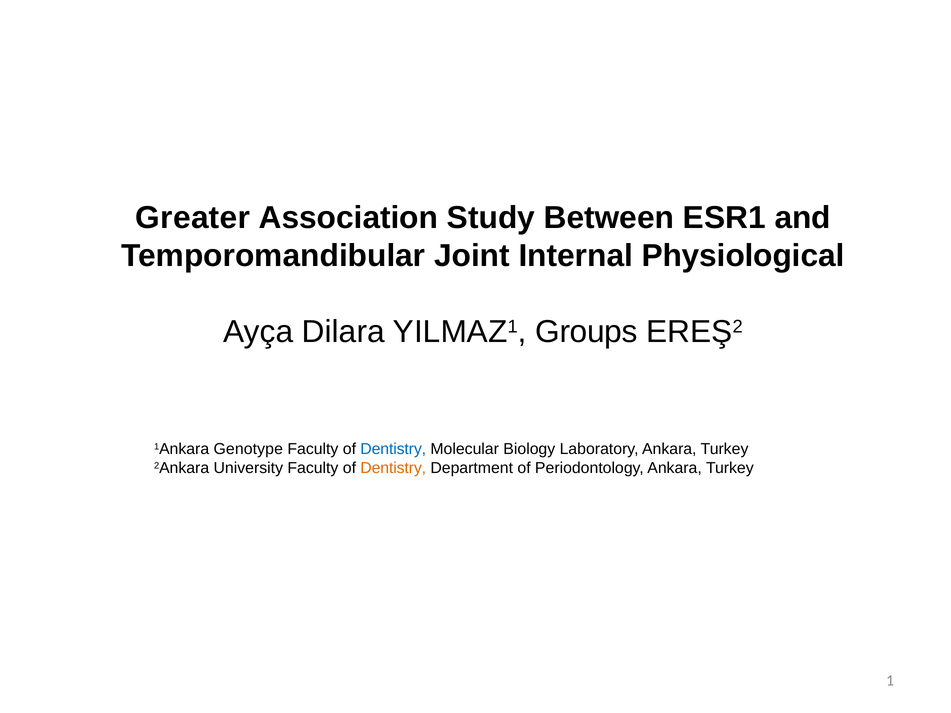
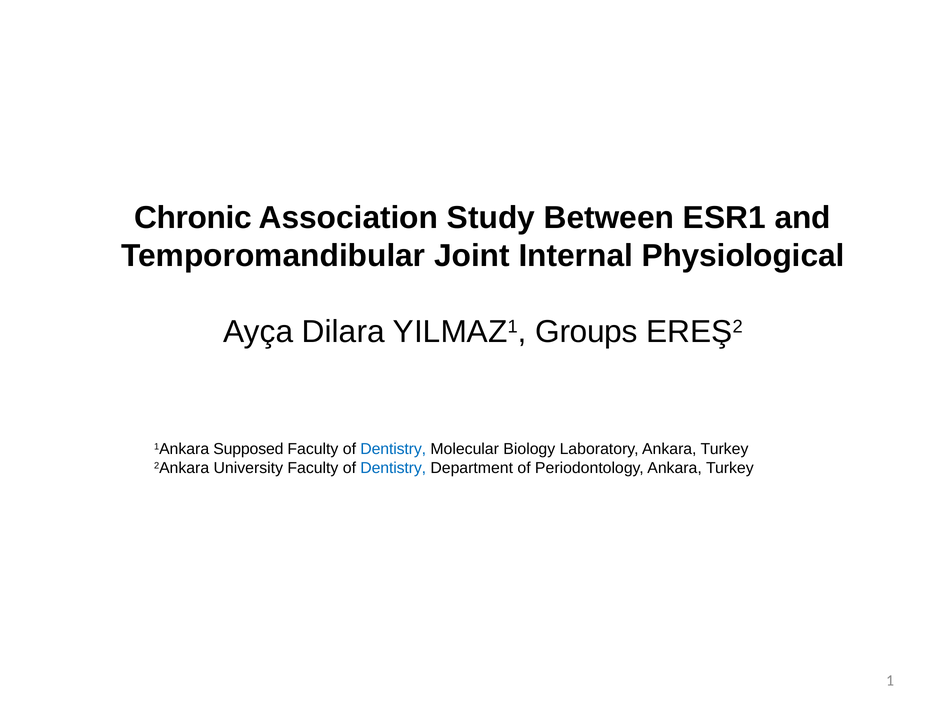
Greater: Greater -> Chronic
Genotype: Genotype -> Supposed
Dentistry at (393, 468) colour: orange -> blue
